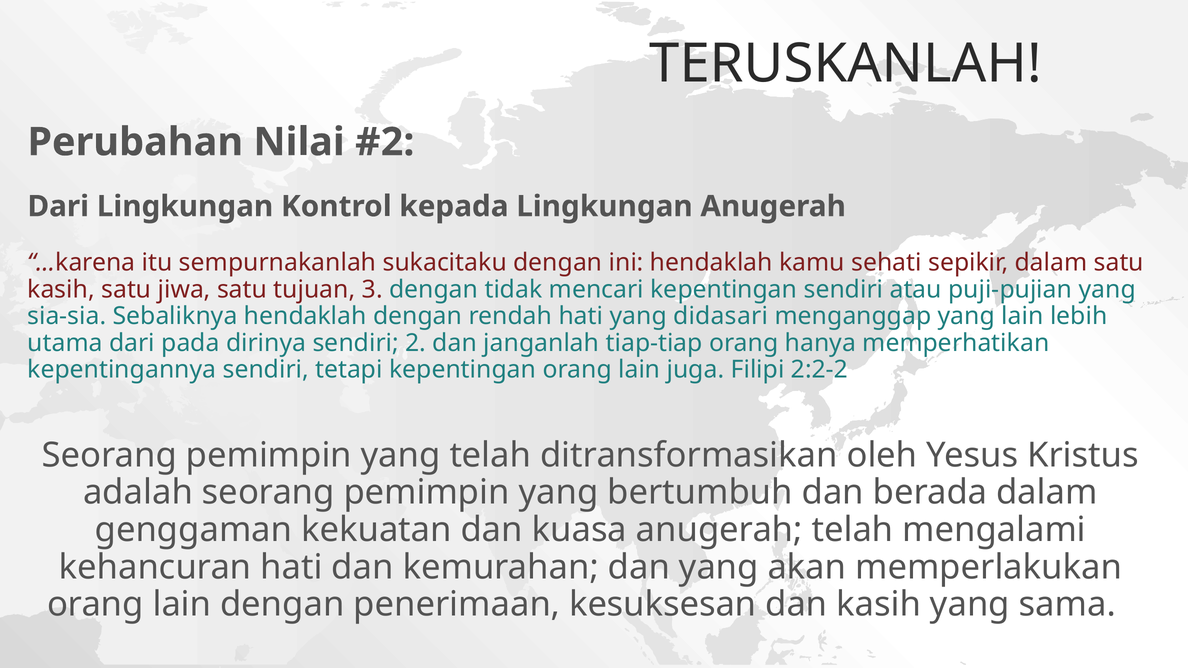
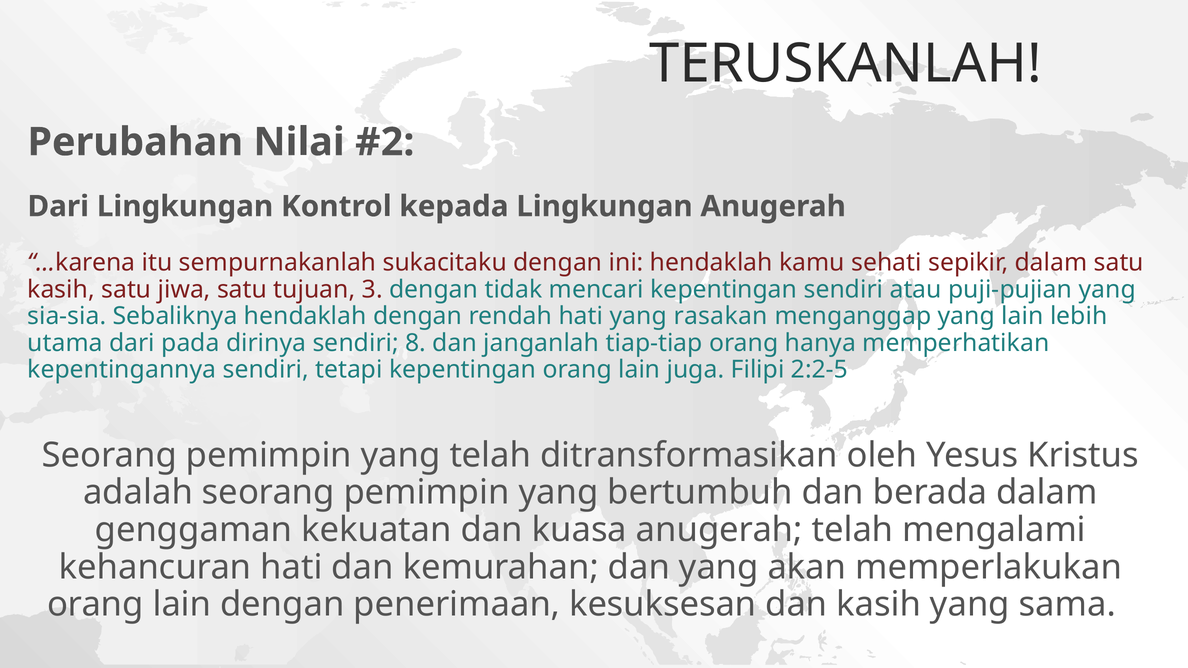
didasari: didasari -> rasakan
2: 2 -> 8
2:2-2: 2:2-2 -> 2:2-5
